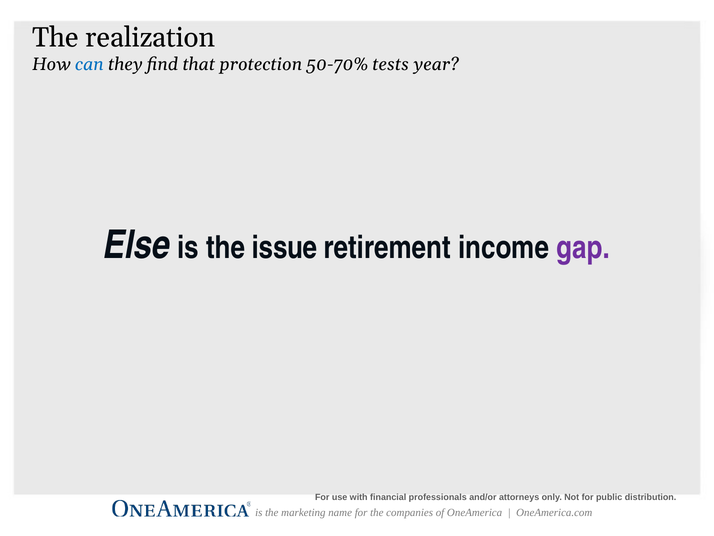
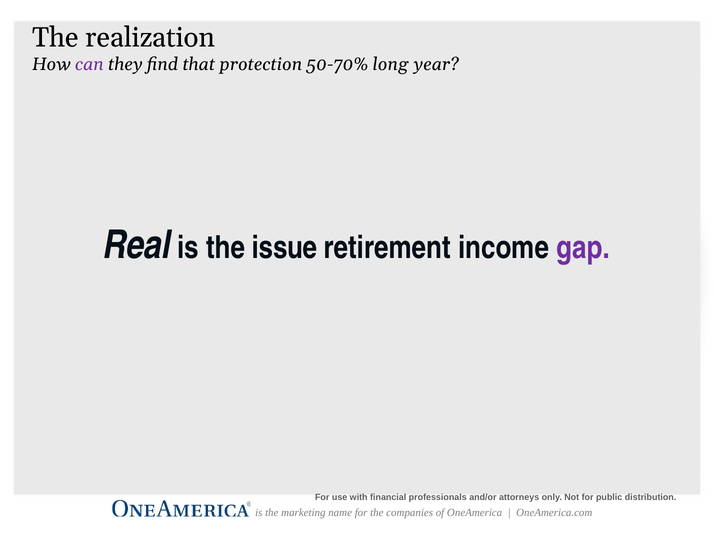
can colour: blue -> purple
tests: tests -> long
Else: Else -> Real
